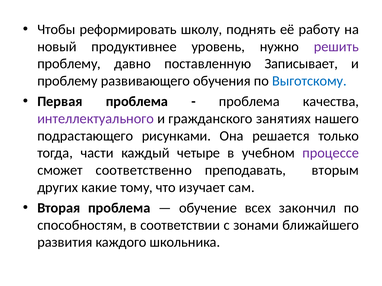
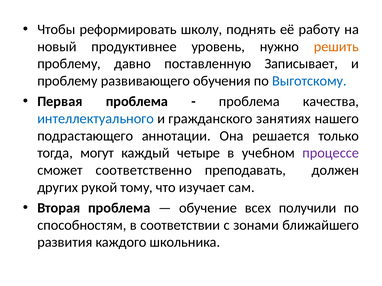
решить colour: purple -> orange
интеллектуального colour: purple -> blue
рисунками: рисунками -> аннотации
части: части -> могут
вторым: вторым -> должен
какие: какие -> рукой
закончил: закончил -> получили
